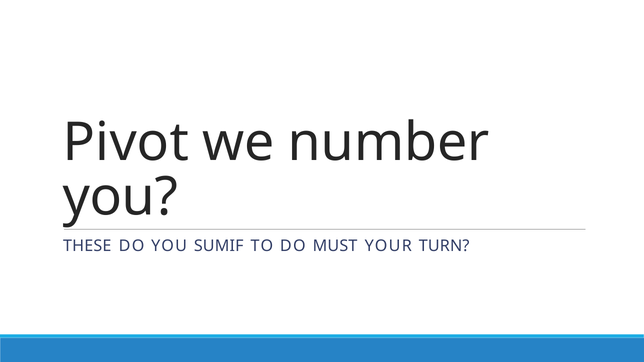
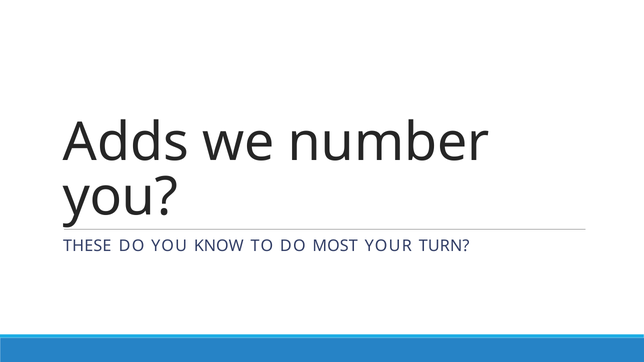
Pivot: Pivot -> Adds
SUMIF: SUMIF -> KNOW
MUST: MUST -> MOST
